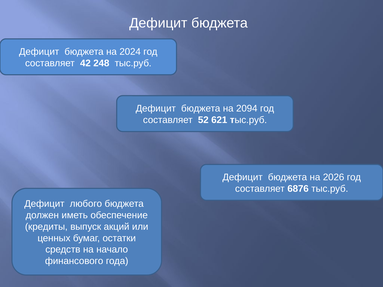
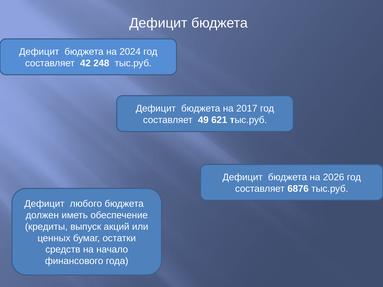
2094: 2094 -> 2017
52: 52 -> 49
